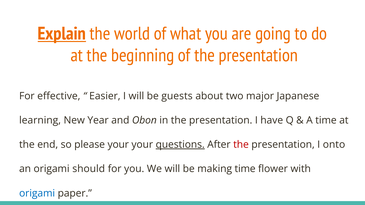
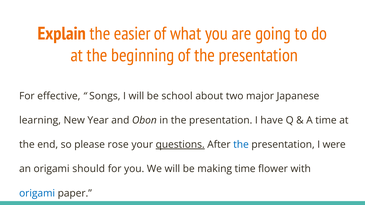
Explain underline: present -> none
world: world -> easier
Easier: Easier -> Songs
guests: guests -> school
please your: your -> rose
the at (241, 145) colour: red -> blue
onto: onto -> were
